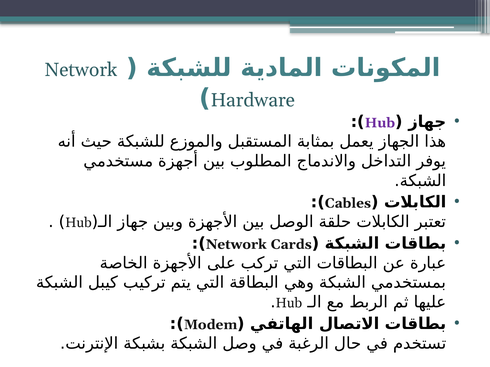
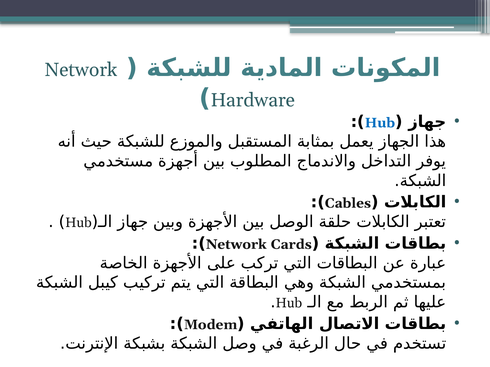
Hub at (380, 123) colour: purple -> blue
